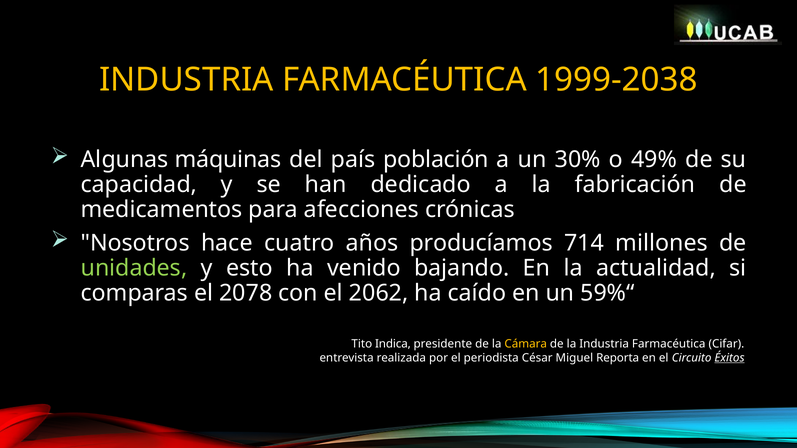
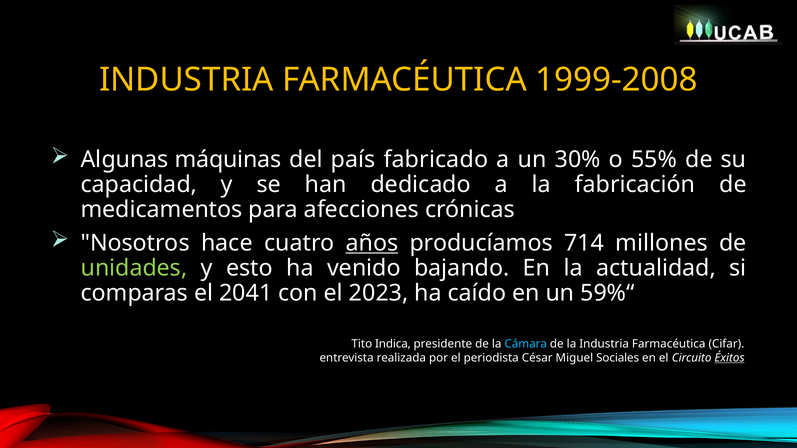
1999-2038: 1999-2038 -> 1999-2008
población: población -> fabricado
49%: 49% -> 55%
años underline: none -> present
2078: 2078 -> 2041
2062: 2062 -> 2023
Cámara colour: yellow -> light blue
Reporta: Reporta -> Sociales
